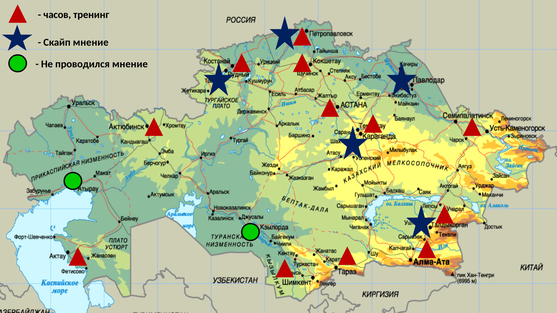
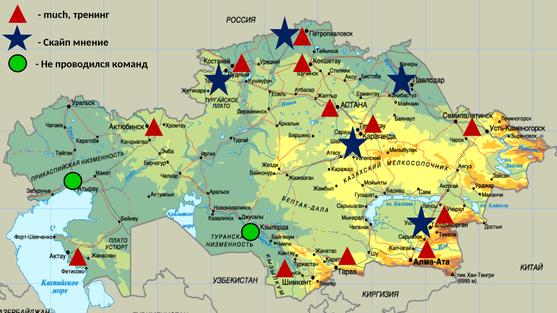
часов: часов -> much
проводился мнение: мнение -> команд
